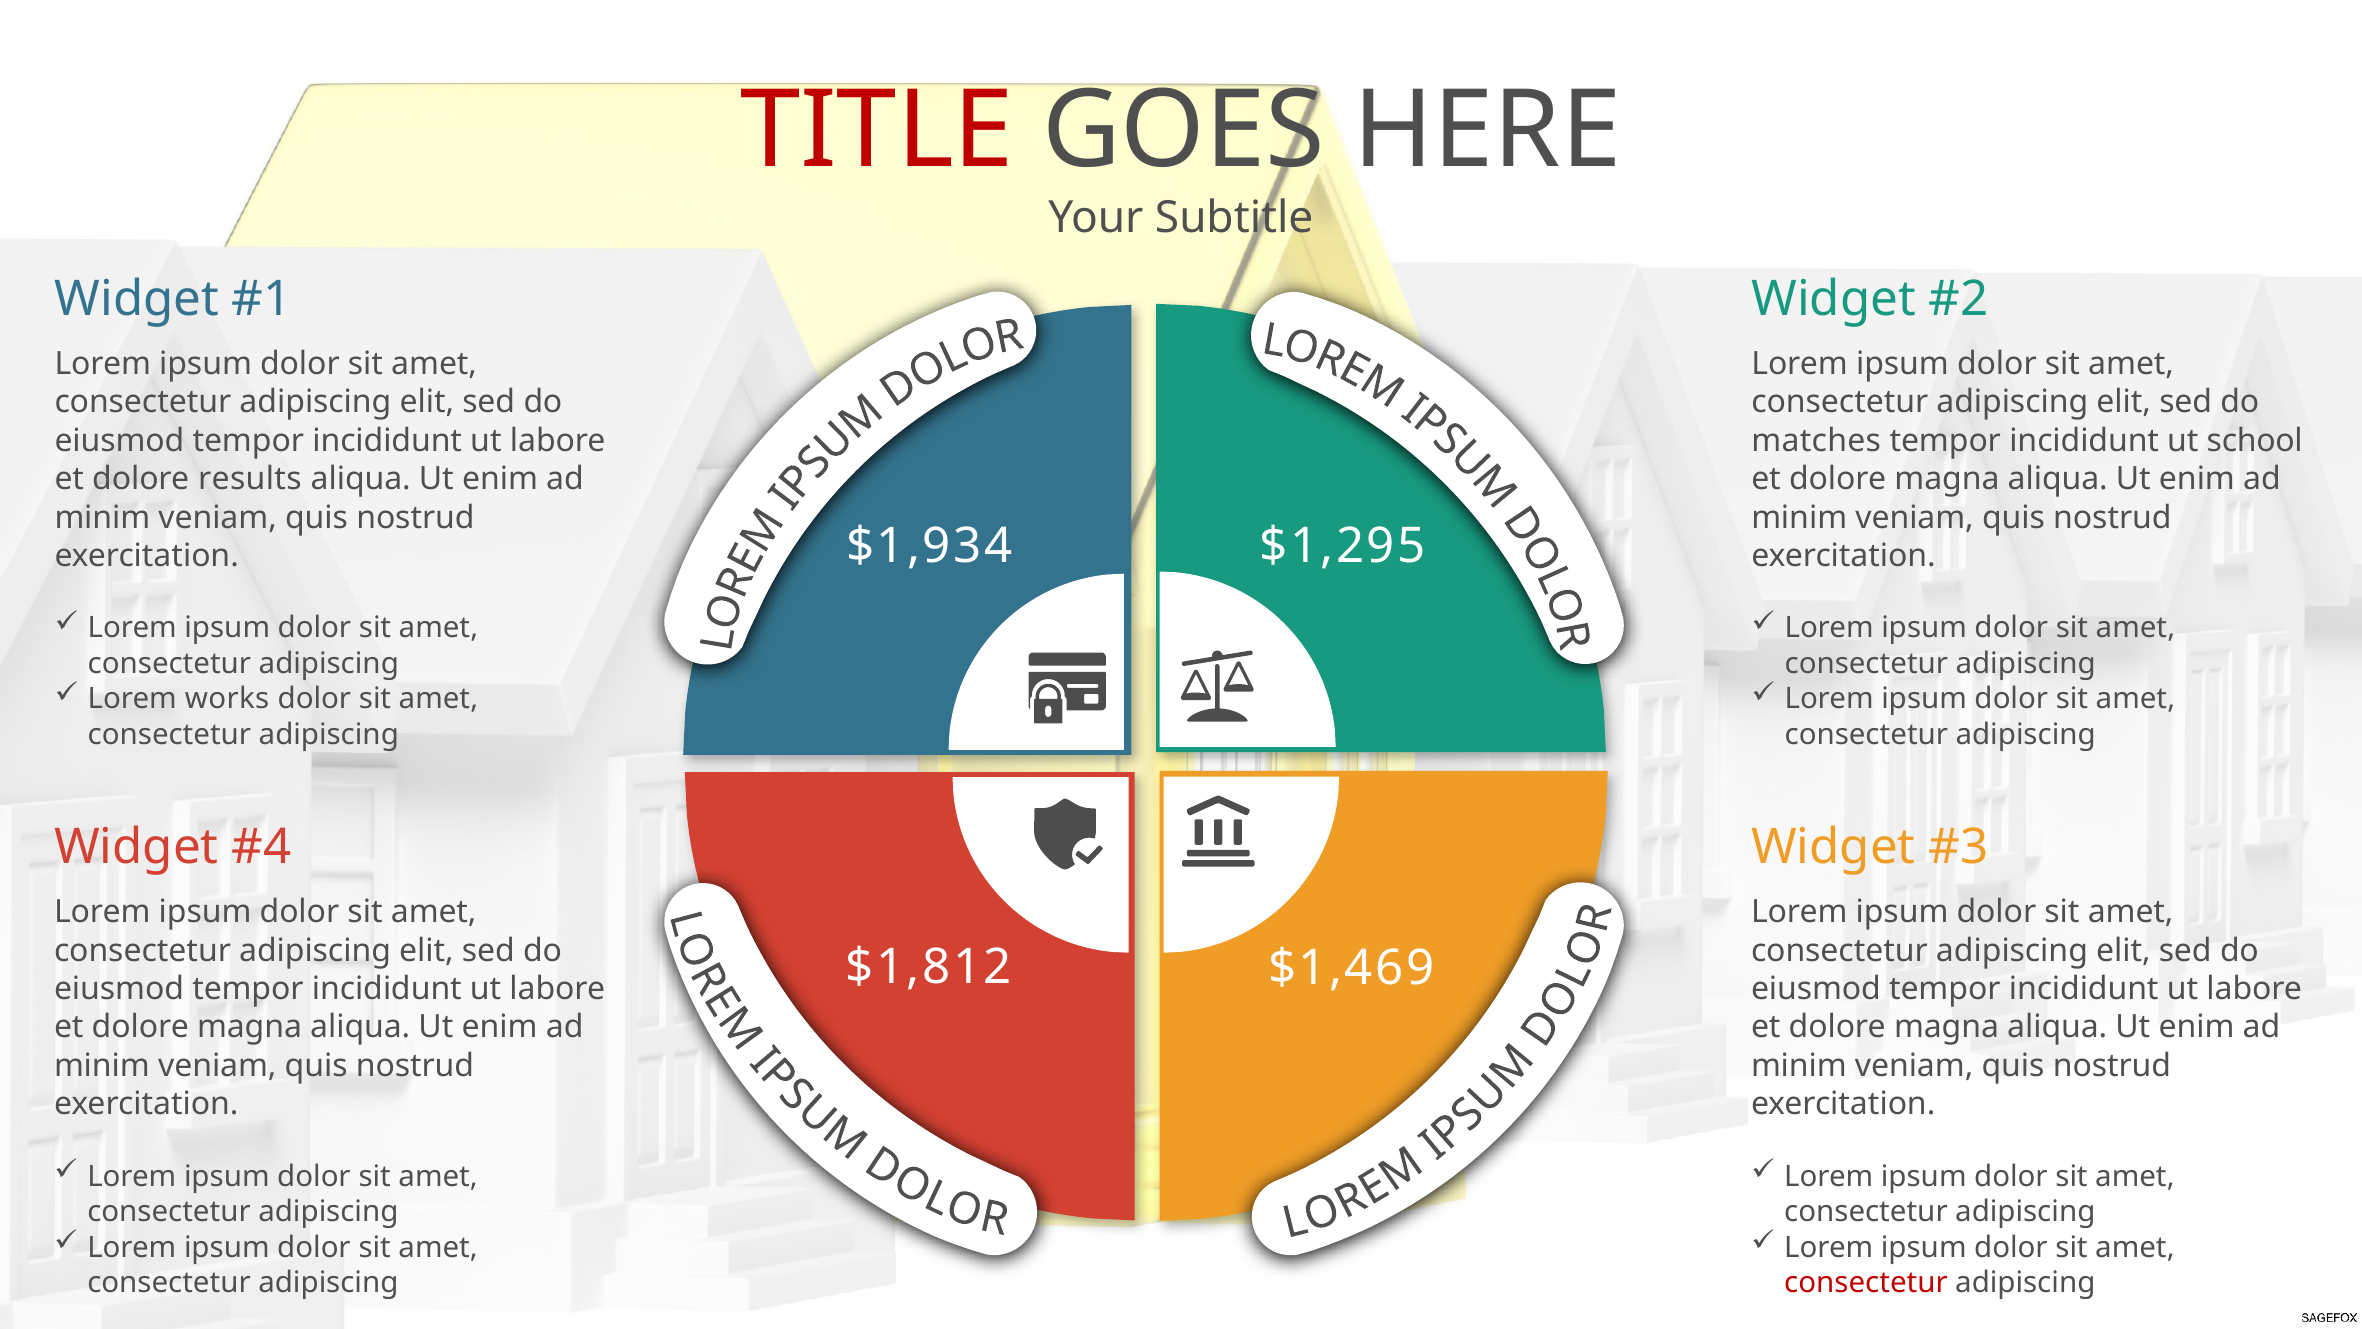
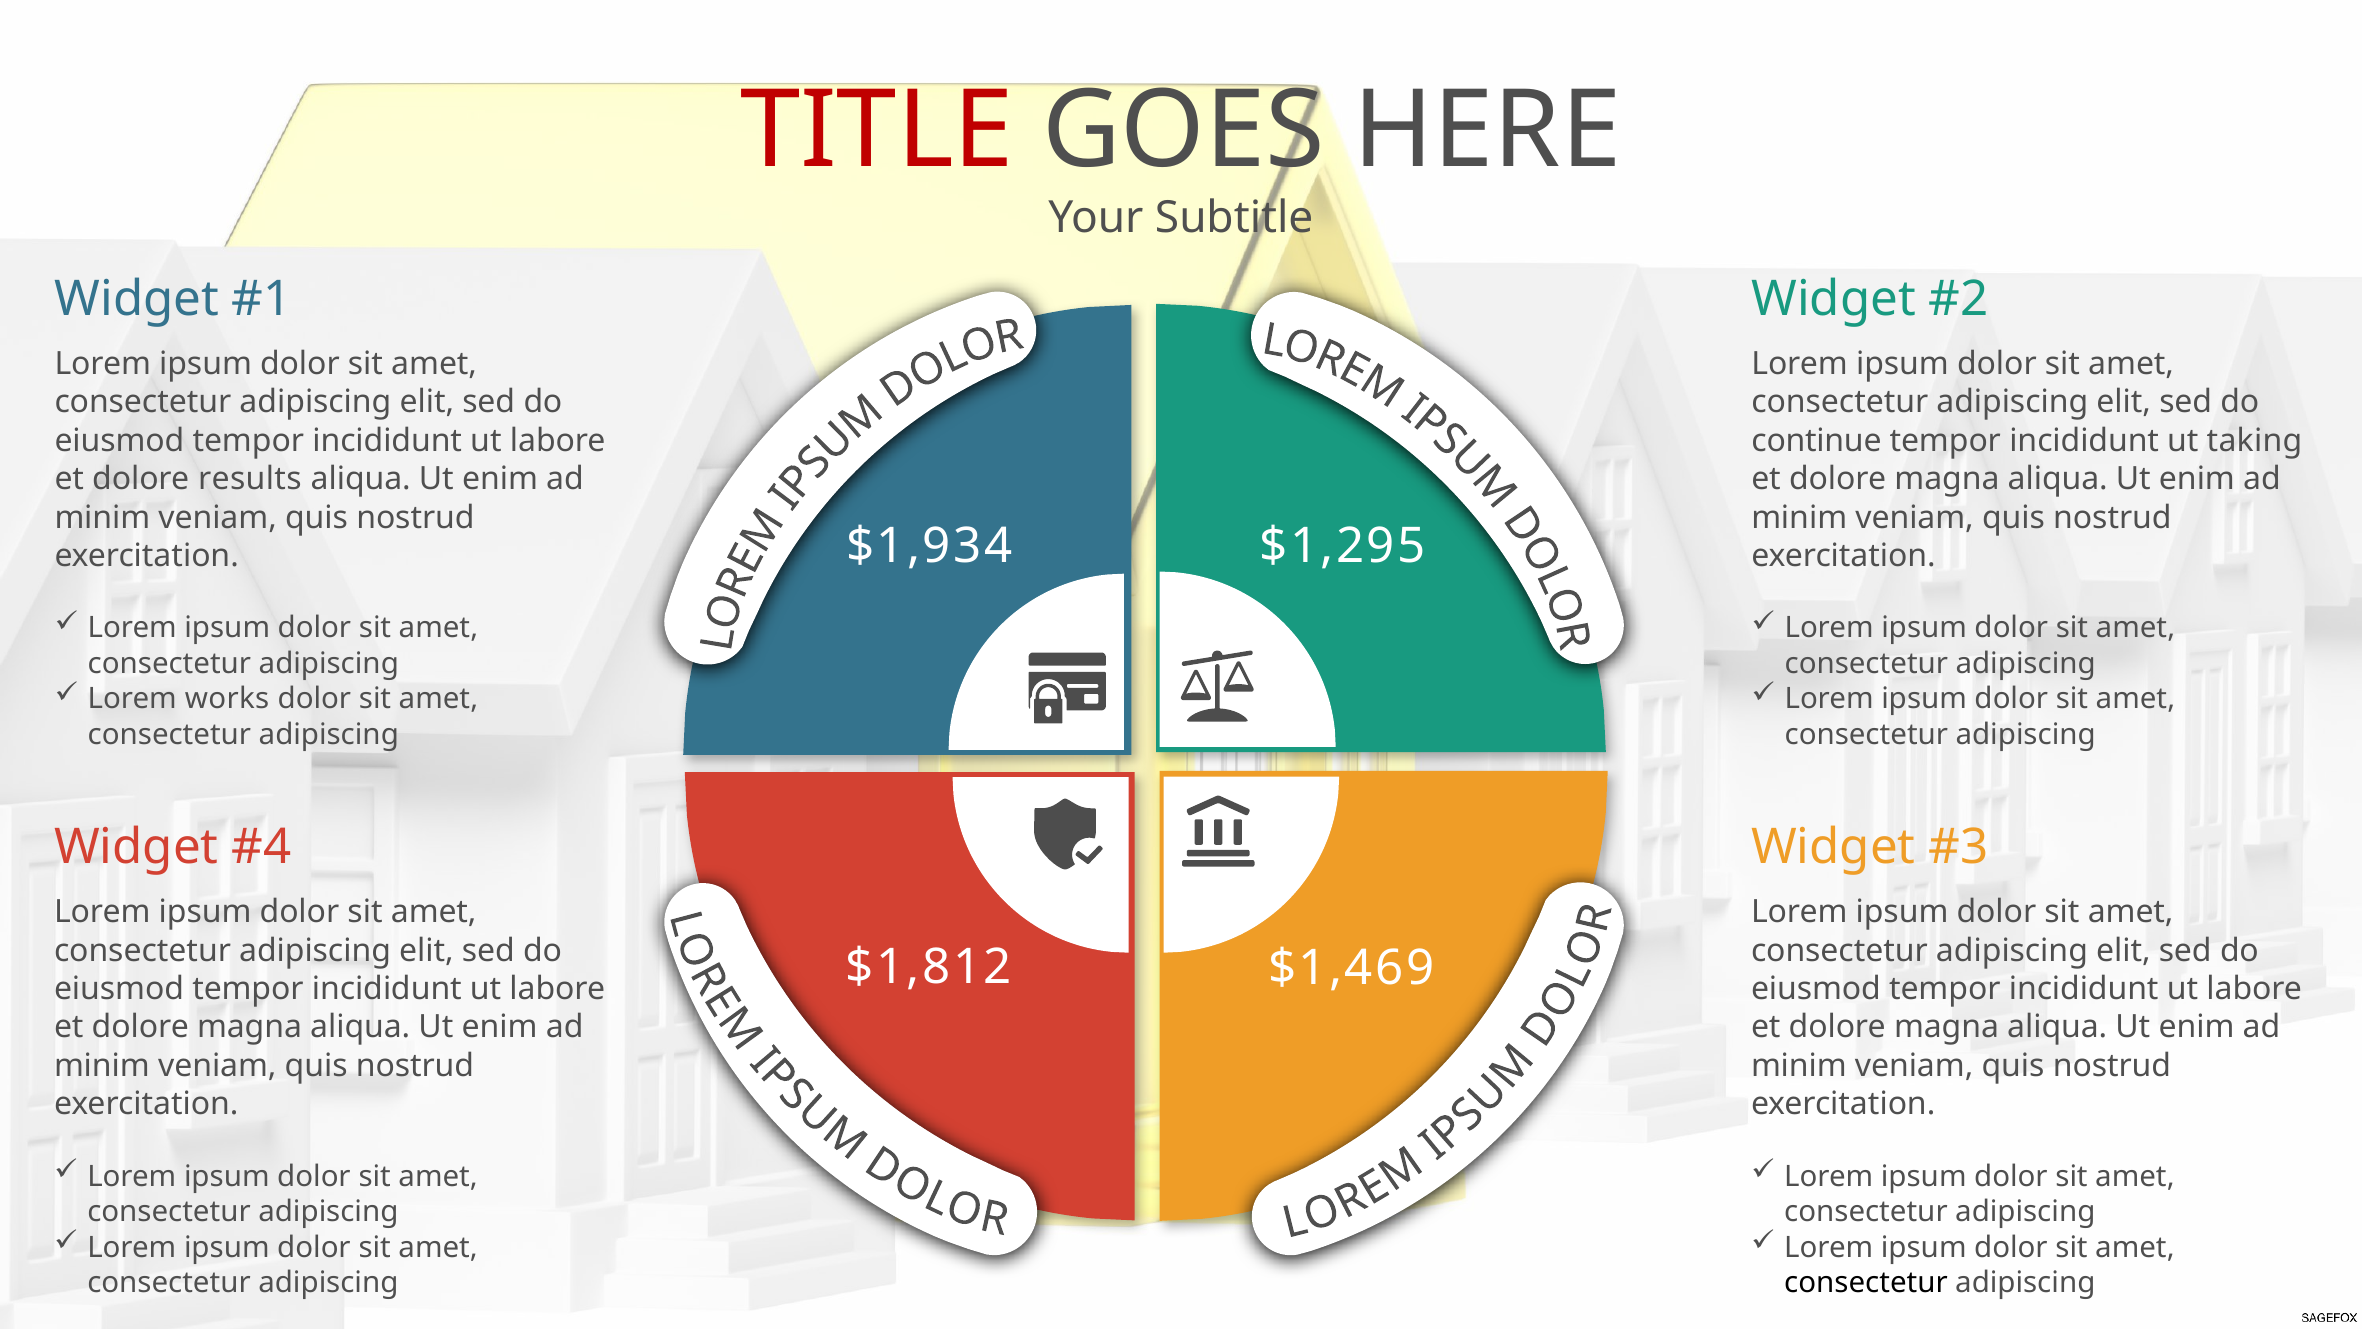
matches: matches -> continue
school: school -> taking
consectetur at (1866, 1282) colour: red -> black
